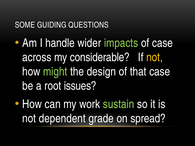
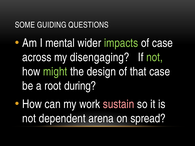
handle: handle -> mental
considerable: considerable -> disengaging
not at (155, 57) colour: yellow -> light green
issues: issues -> during
sustain colour: light green -> pink
grade: grade -> arena
